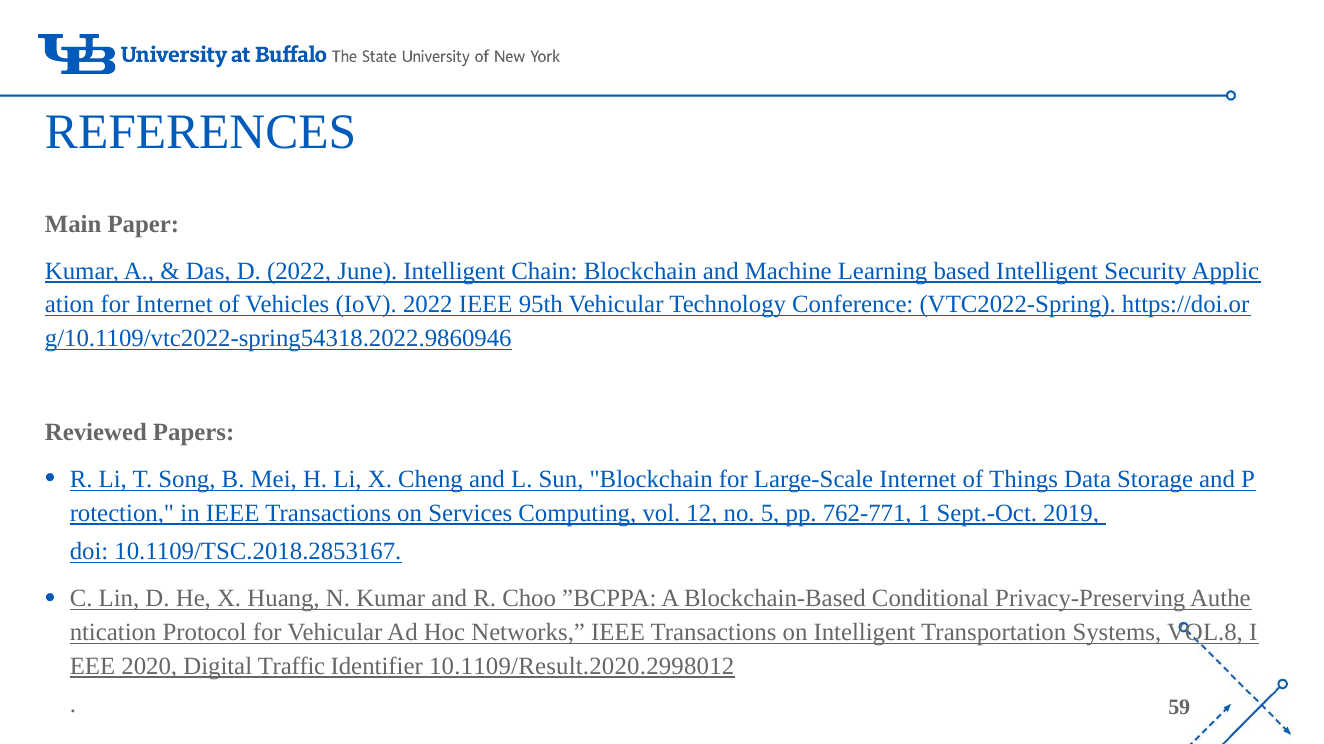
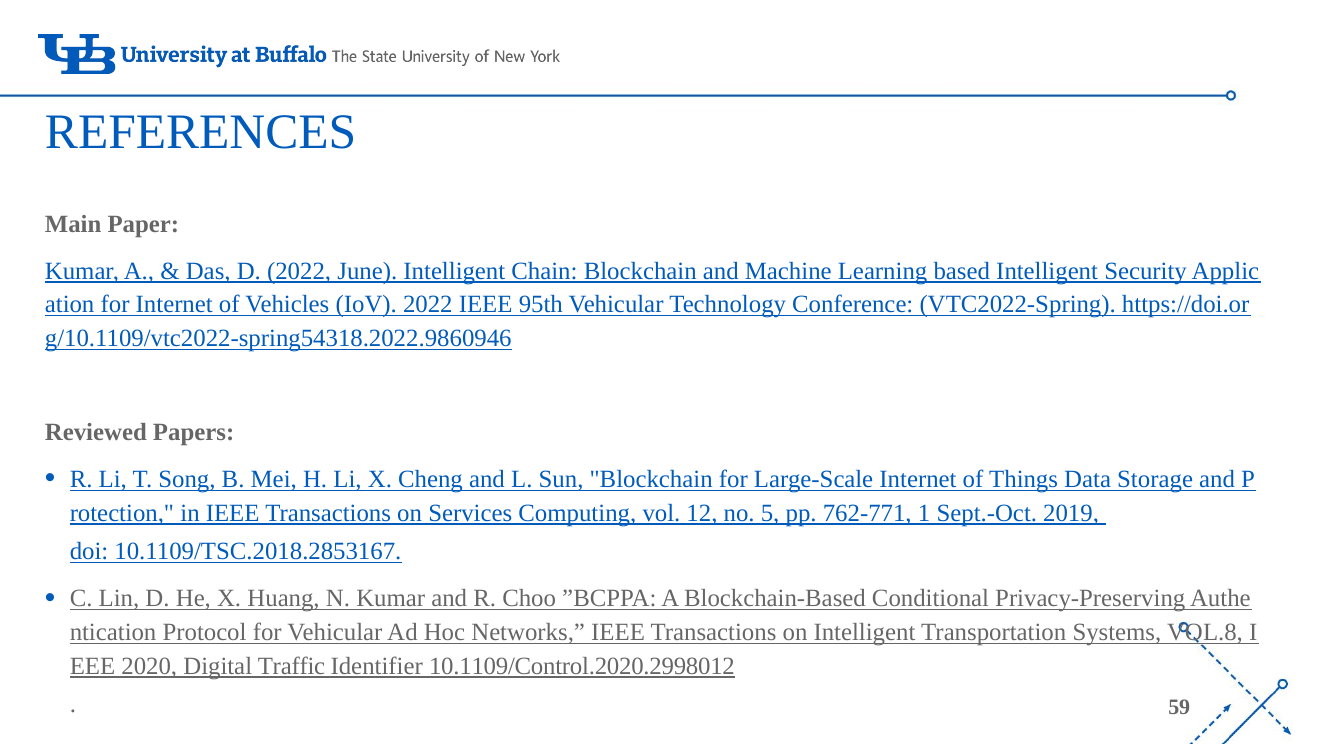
10.1109/Result.2020.2998012: 10.1109/Result.2020.2998012 -> 10.1109/Control.2020.2998012
